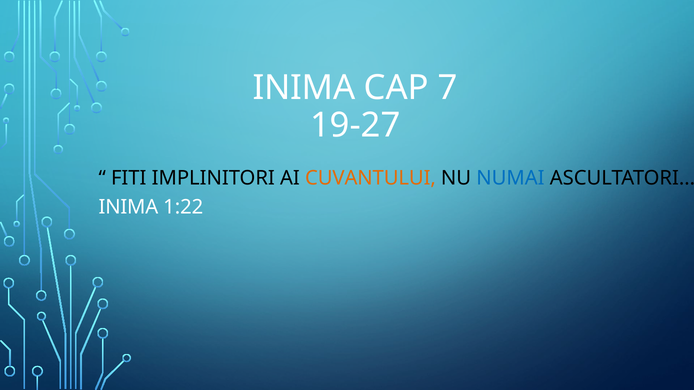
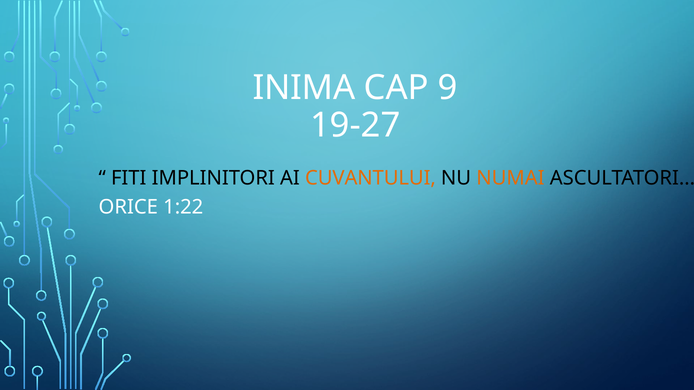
7: 7 -> 9
NUMAI colour: blue -> orange
INIMA at (128, 207): INIMA -> ORICE
